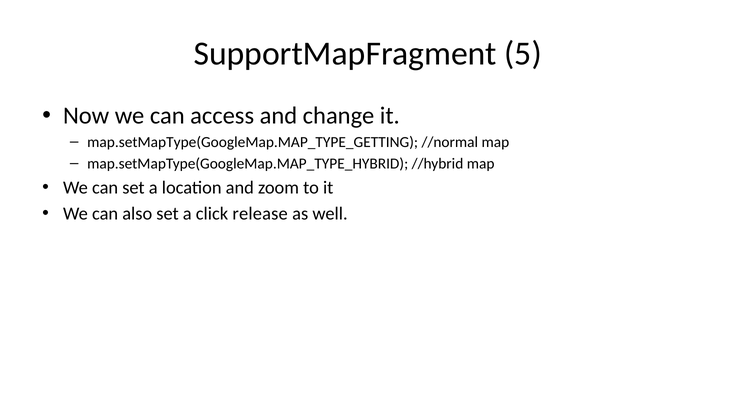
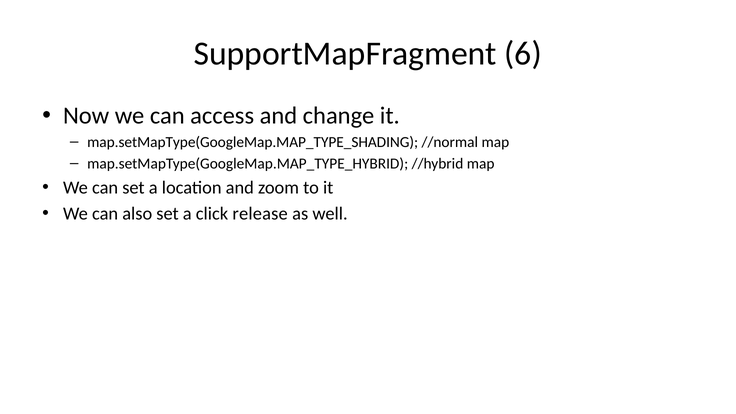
5: 5 -> 6
map.setMapType(GoogleMap.MAP_TYPE_GETTING: map.setMapType(GoogleMap.MAP_TYPE_GETTING -> map.setMapType(GoogleMap.MAP_TYPE_SHADING
